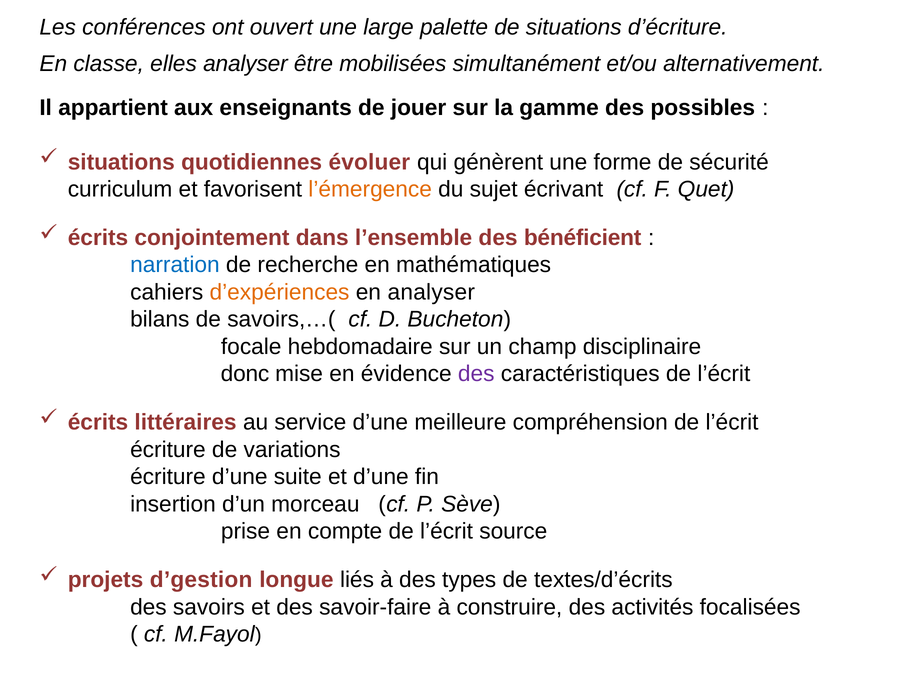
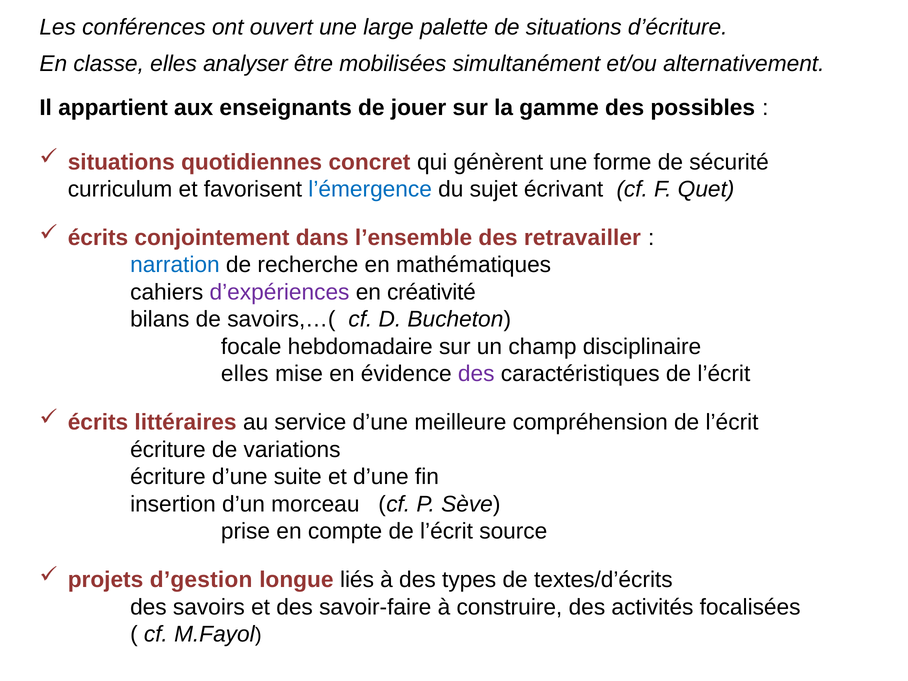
évoluer: évoluer -> concret
l’émergence colour: orange -> blue
bénéficient: bénéficient -> retravailler
d’expériences colour: orange -> purple
en analyser: analyser -> créativité
donc at (245, 374): donc -> elles
